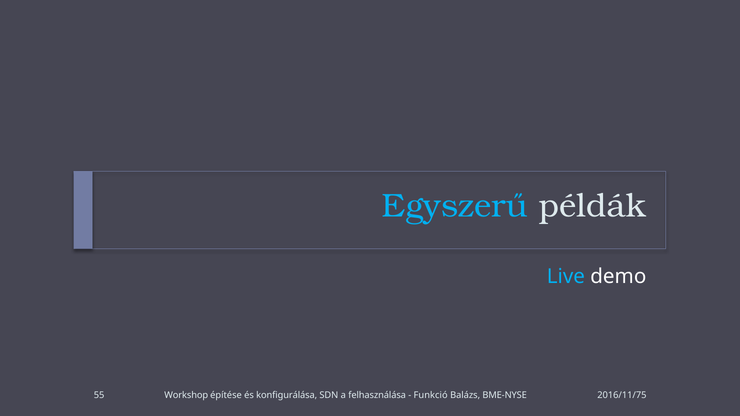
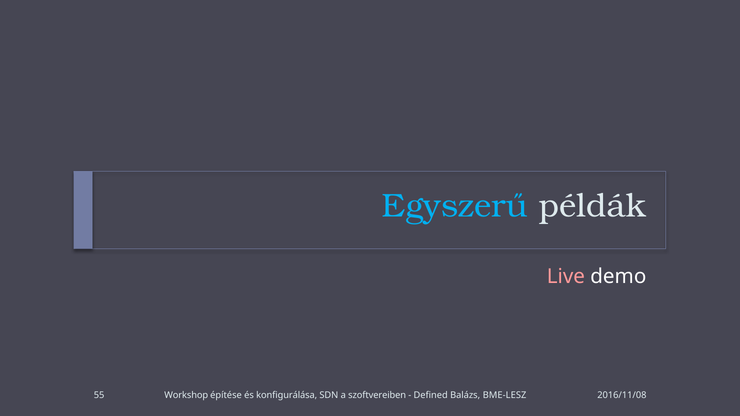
Live colour: light blue -> pink
felhasználása: felhasználása -> szoftvereiben
Funkció: Funkció -> Defined
BME-NYSE: BME-NYSE -> BME-LESZ
2016/11/75: 2016/11/75 -> 2016/11/08
